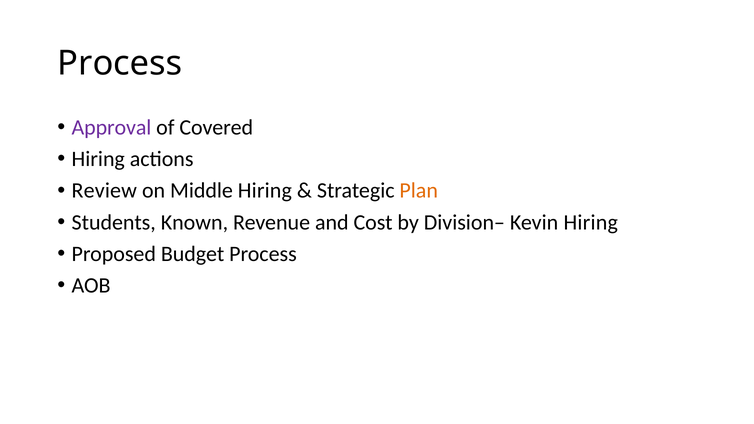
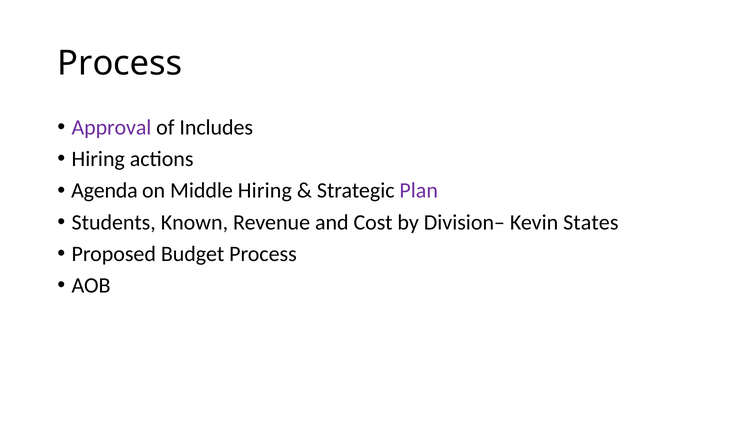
Covered: Covered -> Includes
Review: Review -> Agenda
Plan colour: orange -> purple
Kevin Hiring: Hiring -> States
